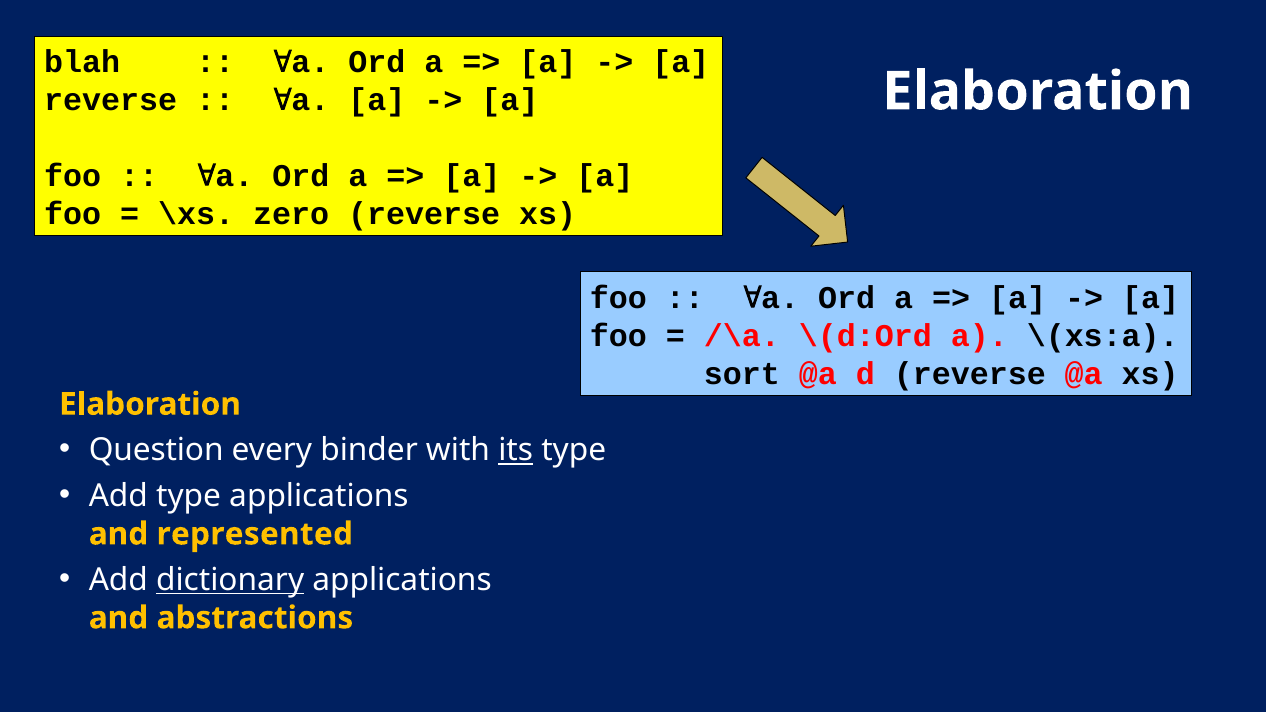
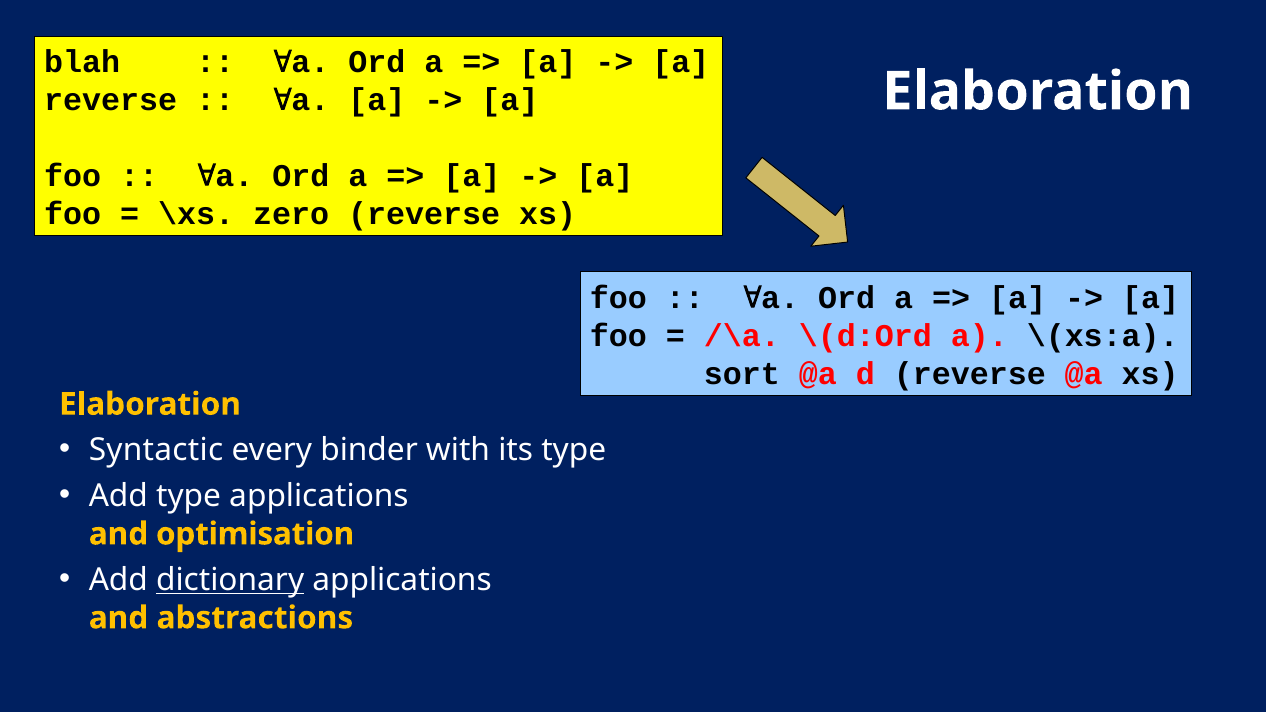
Question: Question -> Syntactic
its underline: present -> none
represented: represented -> optimisation
